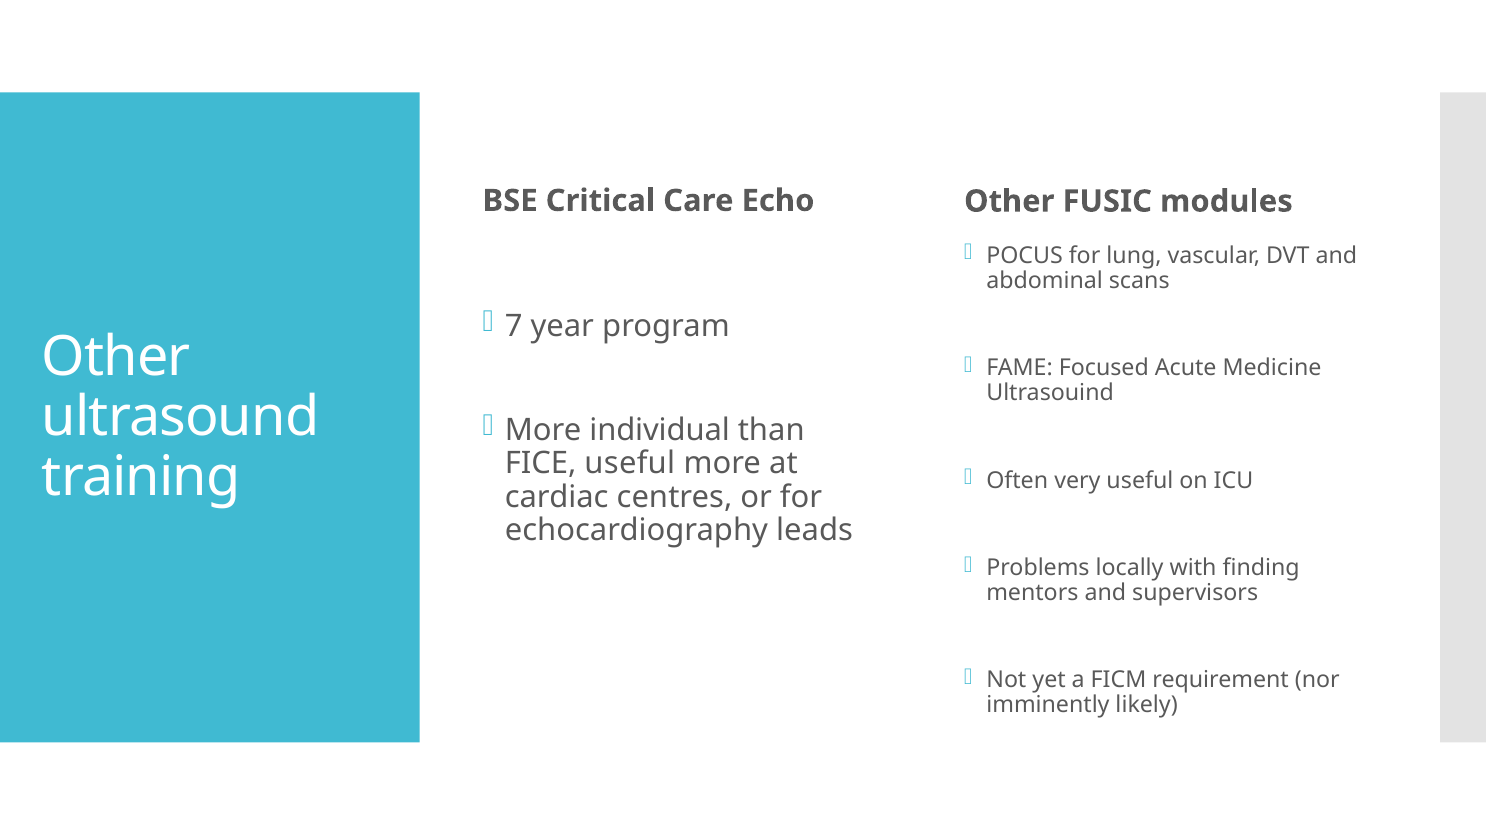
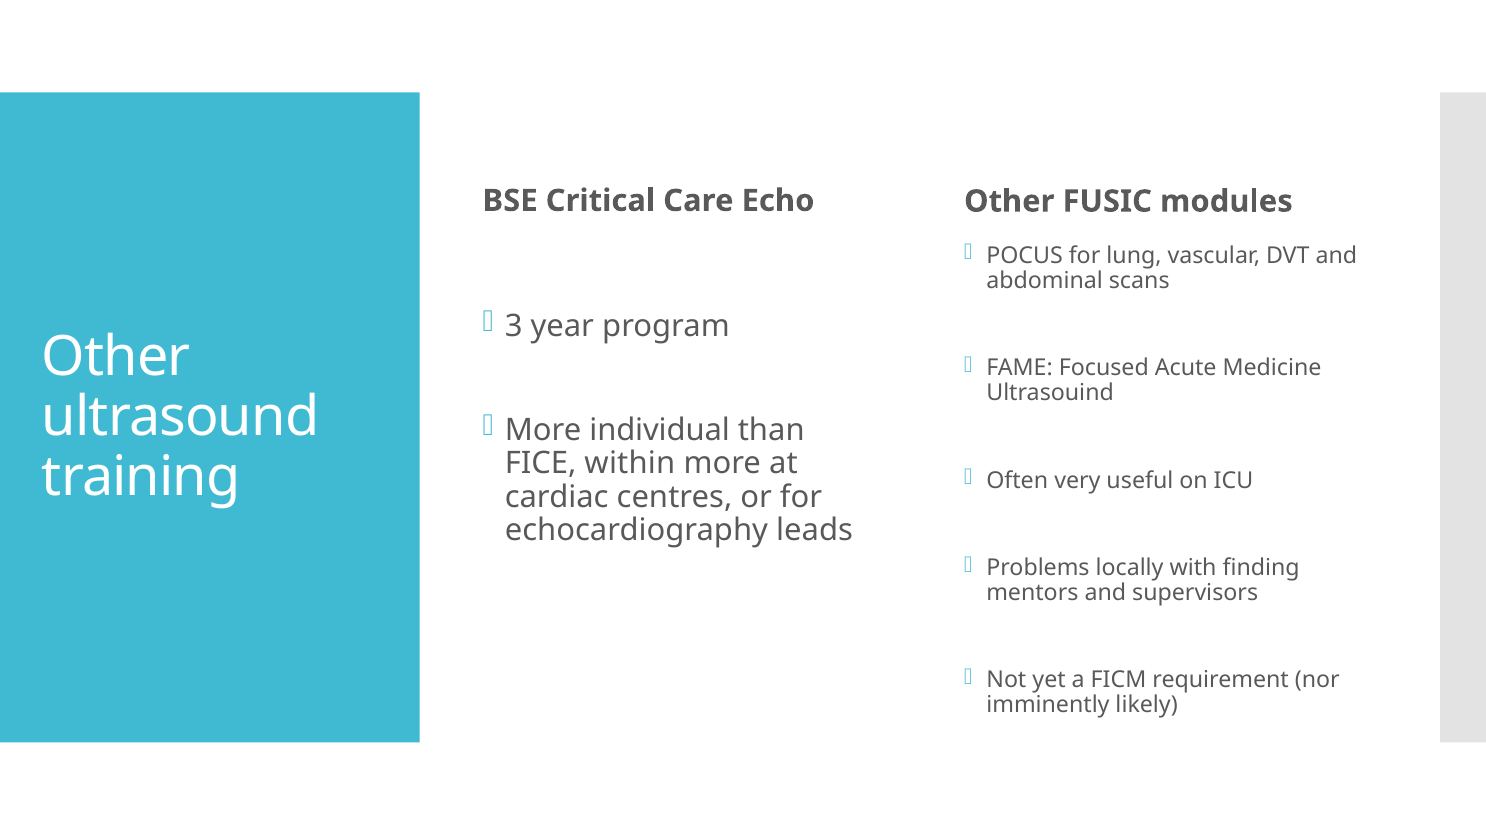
7: 7 -> 3
FICE useful: useful -> within
